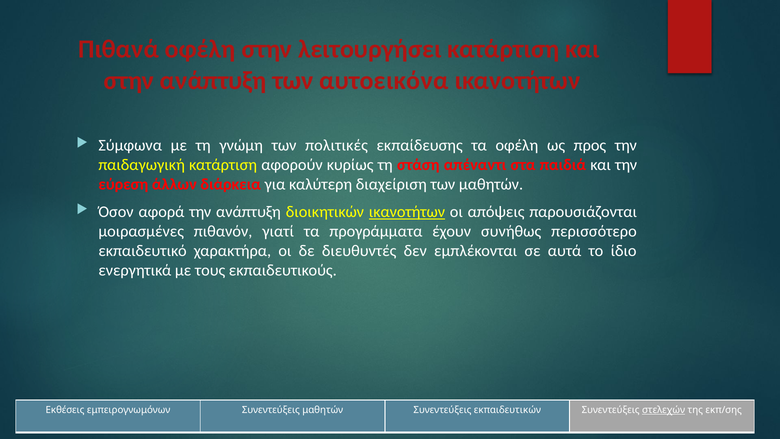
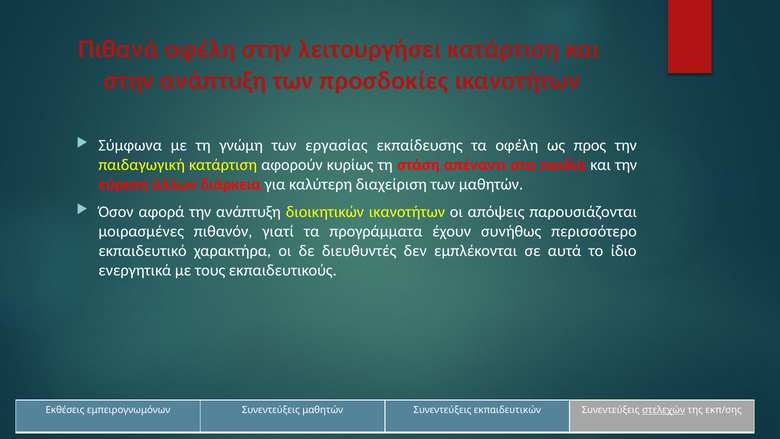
αυτοεικόνα: αυτοεικόνα -> προσδοκίες
πολιτικές: πολιτικές -> εργασίας
ικανοτήτων at (407, 212) underline: present -> none
